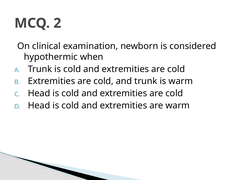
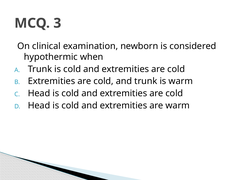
2: 2 -> 3
